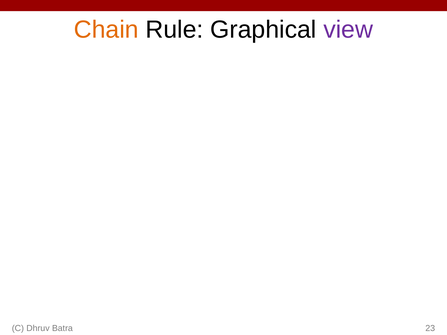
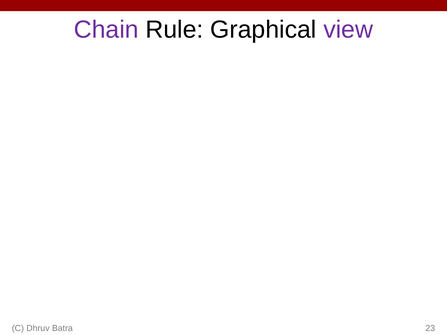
Chain colour: orange -> purple
